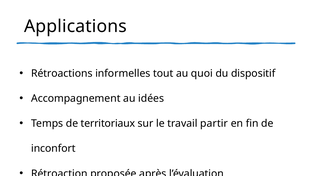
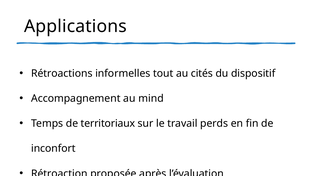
quoi: quoi -> cités
idées: idées -> mind
partir: partir -> perds
